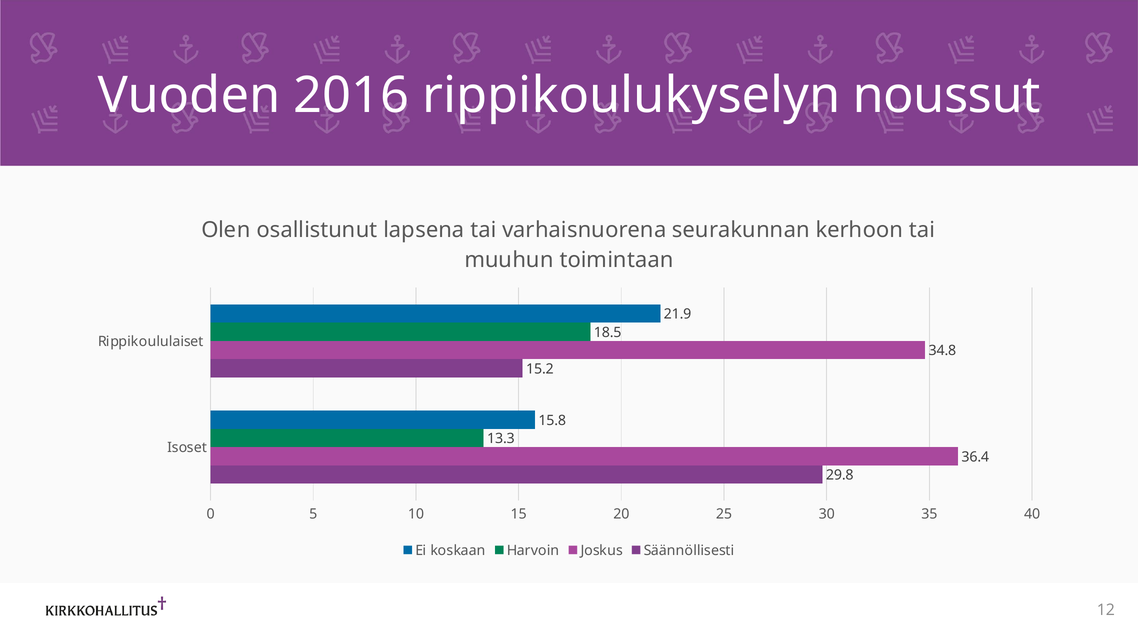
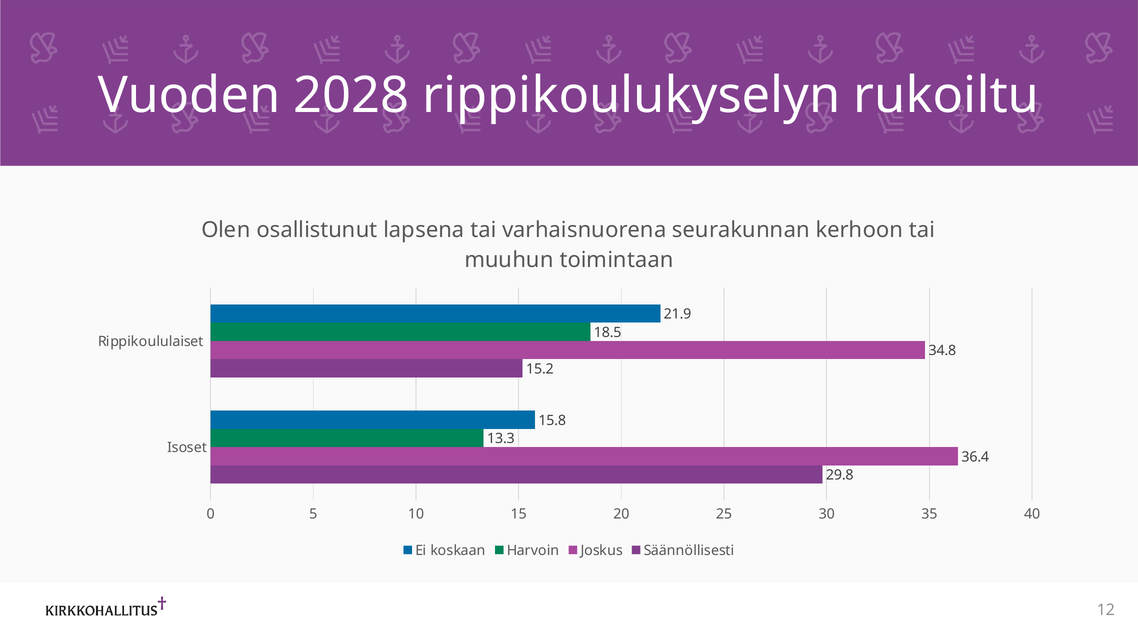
2016: 2016 -> 2028
noussut: noussut -> rukoiltu
